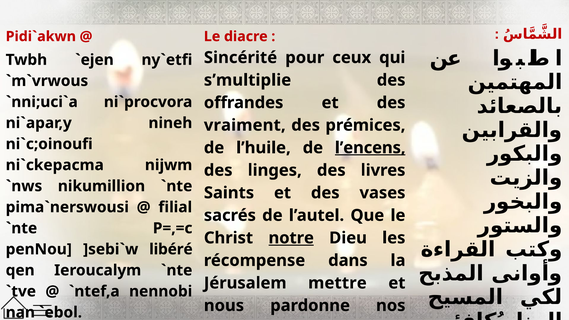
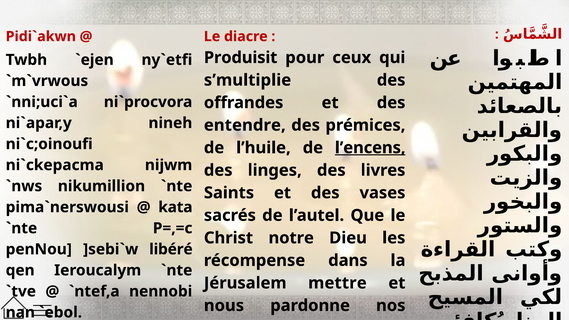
Sincérité: Sincérité -> Produisit
vraiment: vraiment -> entendre
filial: filial -> kata
notre underline: present -> none
